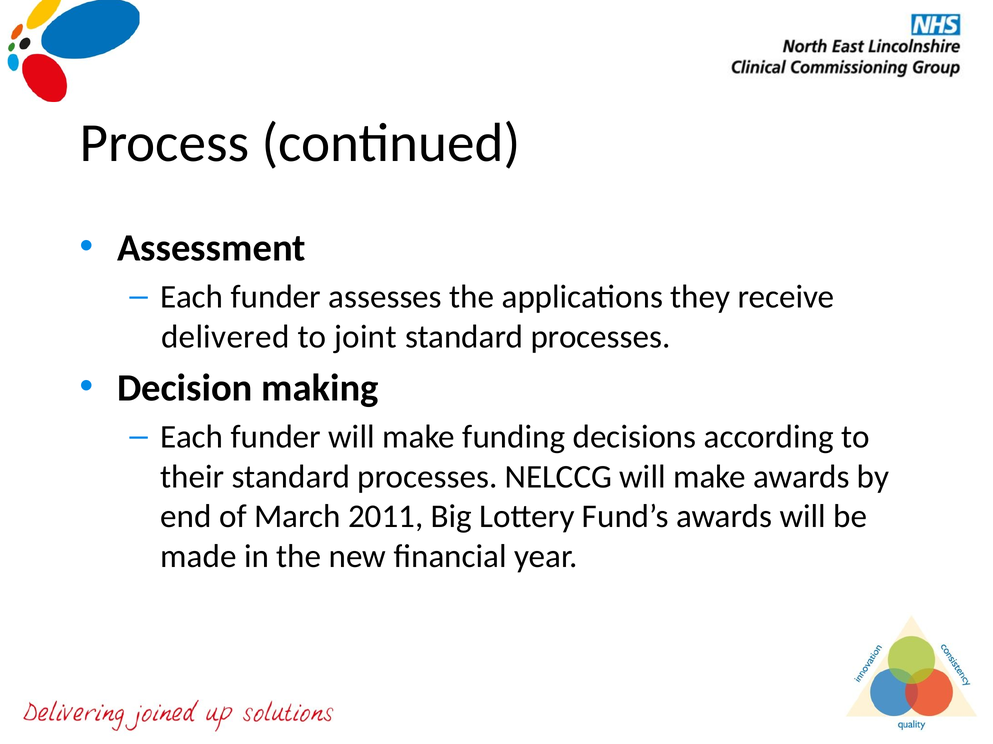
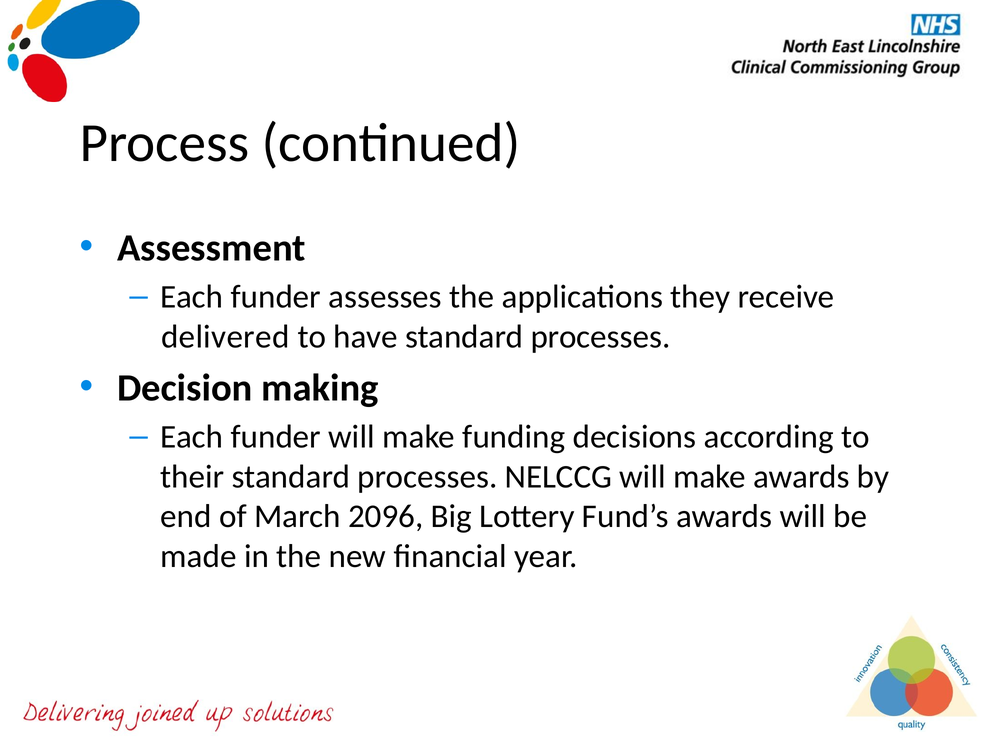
joint: joint -> have
2011: 2011 -> 2096
